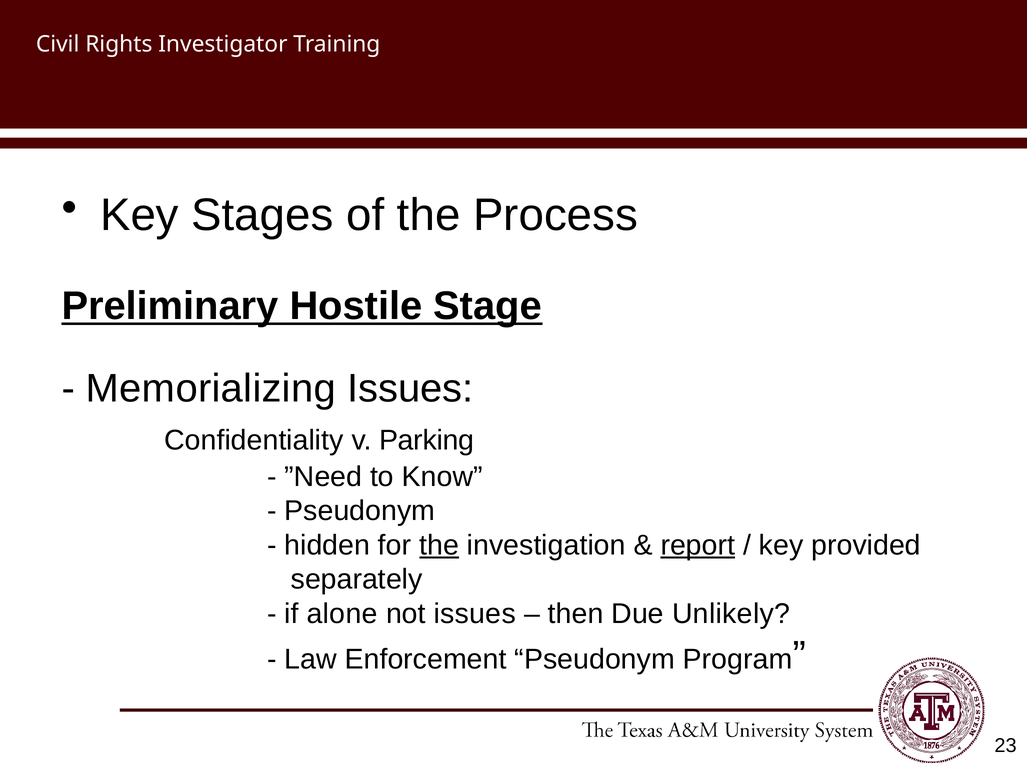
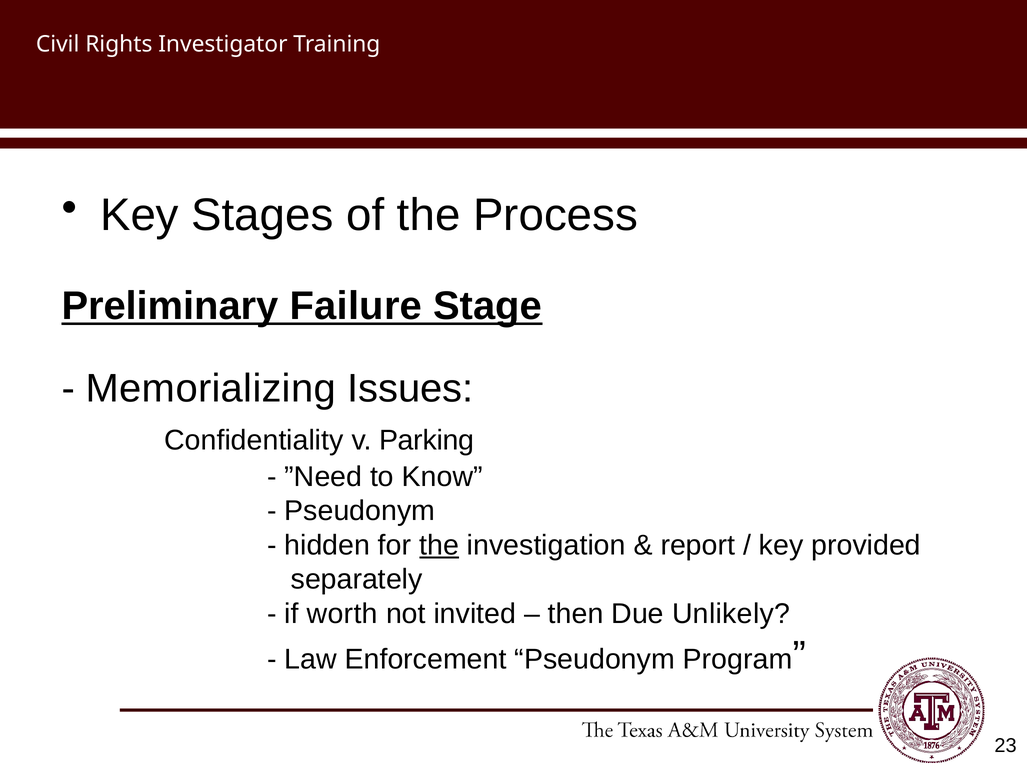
Hostile: Hostile -> Failure
report underline: present -> none
alone: alone -> worth
not issues: issues -> invited
